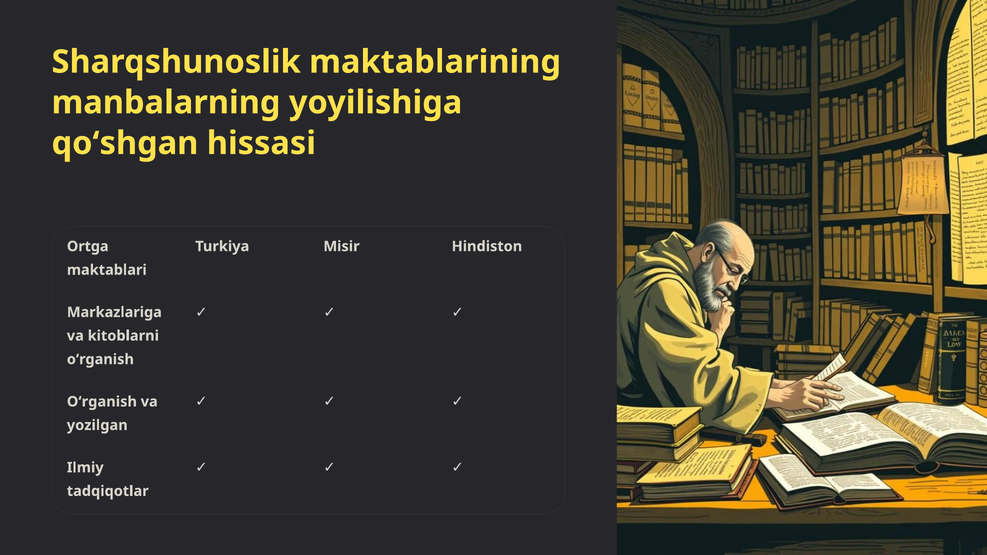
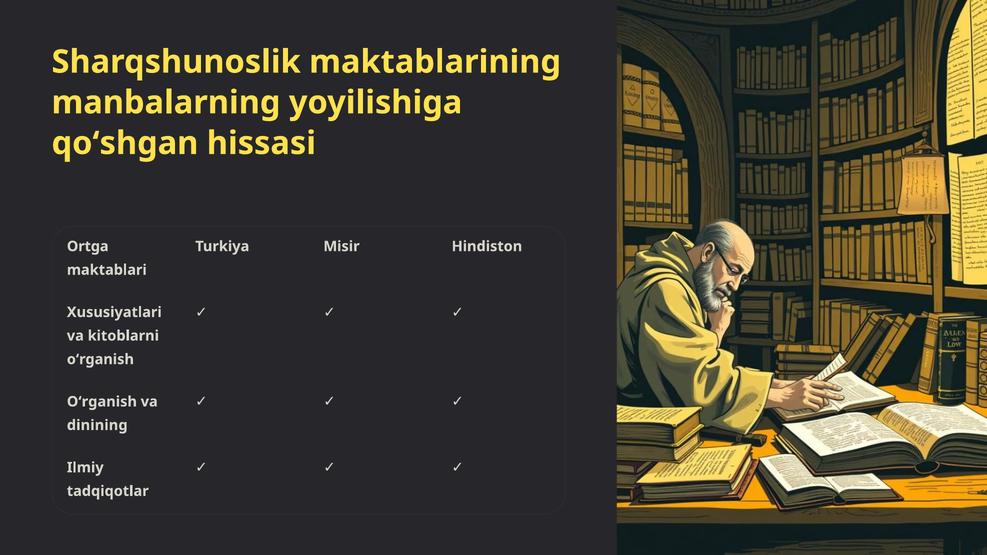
Markazlariga: Markazlariga -> Xususiyatlari
yozilgan: yozilgan -> dinining
